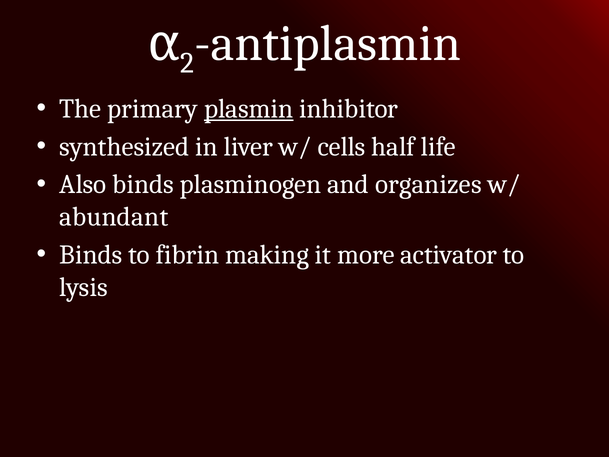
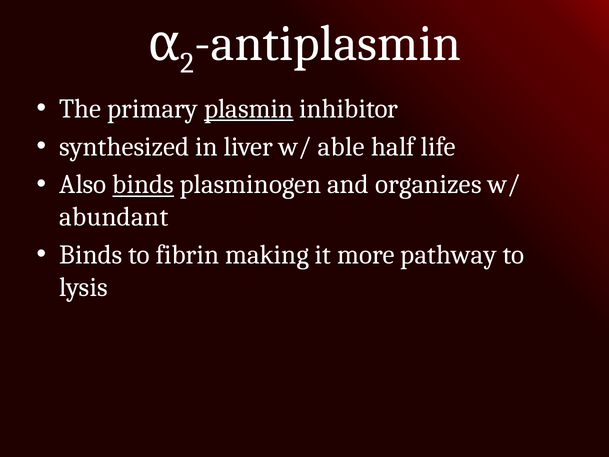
cells: cells -> able
binds at (143, 184) underline: none -> present
activator: activator -> pathway
